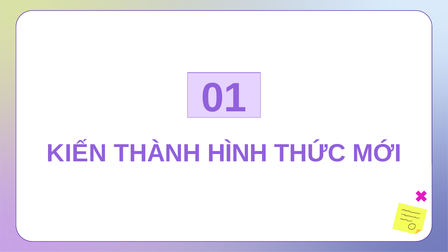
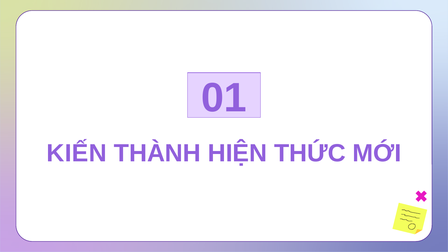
HÌNH: HÌNH -> HIỆN
